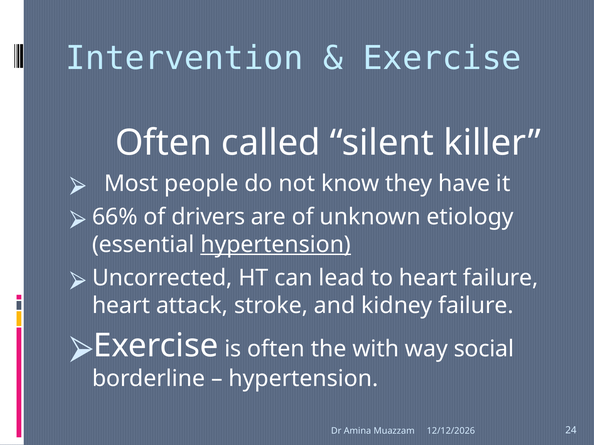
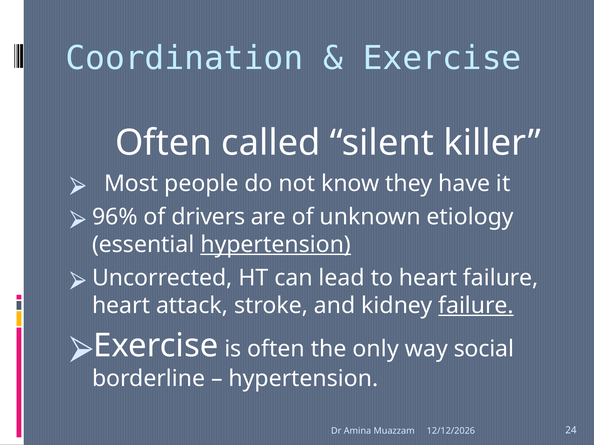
Intervention: Intervention -> Coordination
66%: 66% -> 96%
failure at (476, 306) underline: none -> present
with: with -> only
